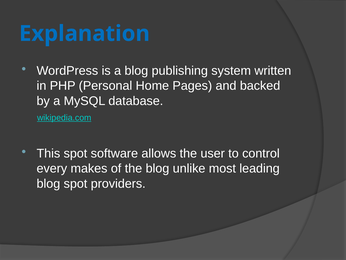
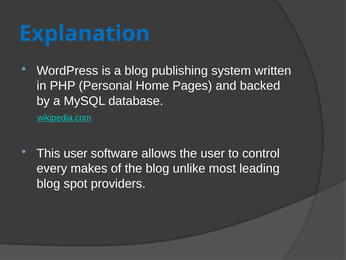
This spot: spot -> user
